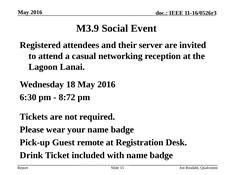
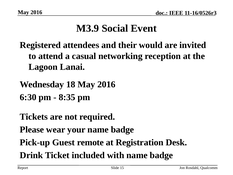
server: server -> would
8:72: 8:72 -> 8:35
